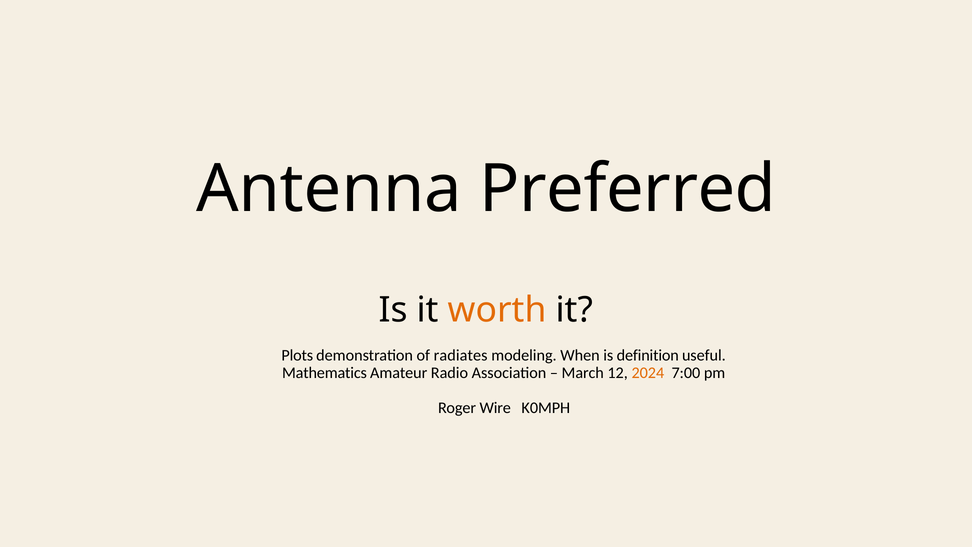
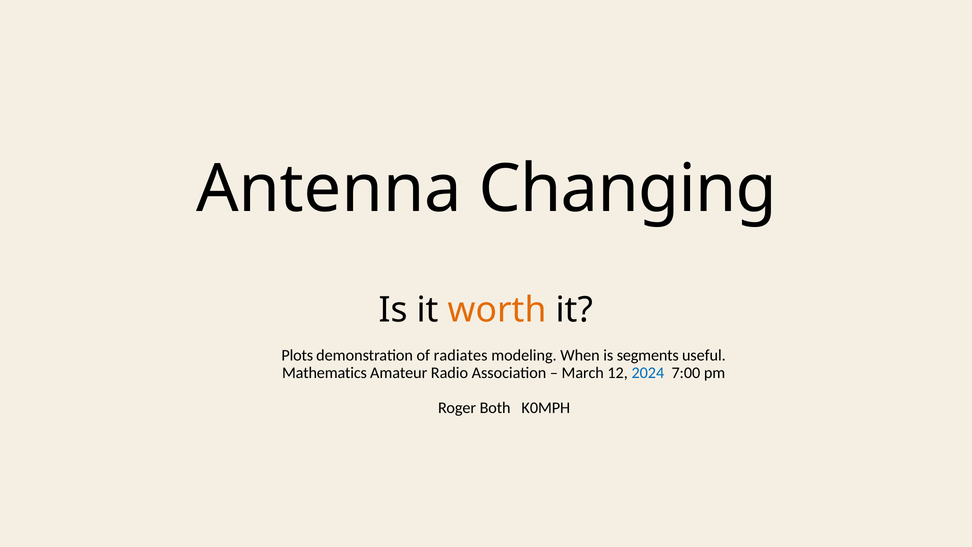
Preferred: Preferred -> Changing
definition: definition -> segments
2024 colour: orange -> blue
Wire: Wire -> Both
